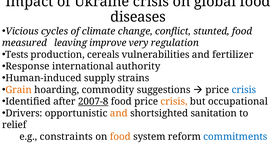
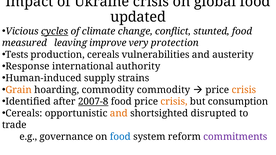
diseases: diseases -> updated
cycles underline: none -> present
regulation: regulation -> protection
fertilizer: fertilizer -> austerity
commodity suggestions: suggestions -> commodity
crisis at (244, 90) colour: blue -> orange
occupational: occupational -> consumption
Drivers at (24, 113): Drivers -> Cereals
sanitation: sanitation -> disrupted
relief: relief -> trade
constraints: constraints -> governance
food at (120, 137) colour: orange -> blue
commitments colour: blue -> purple
